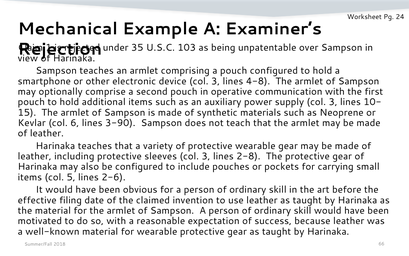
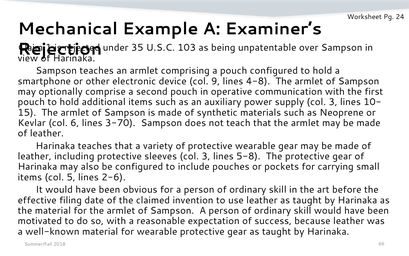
device col 3: 3 -> 9
3-90: 3-90 -> 3-70
2-8: 2-8 -> 5-8
